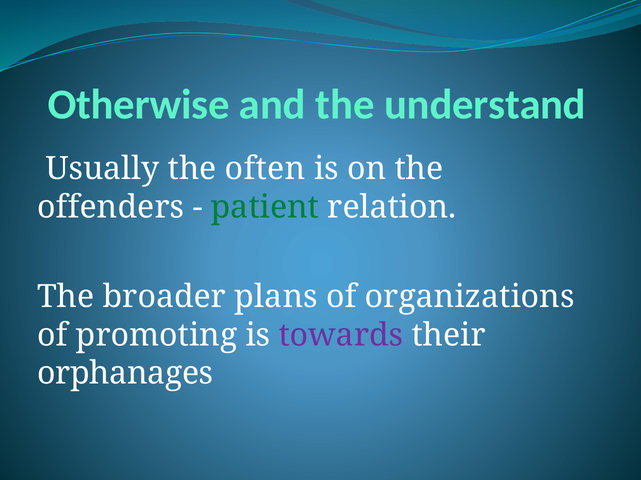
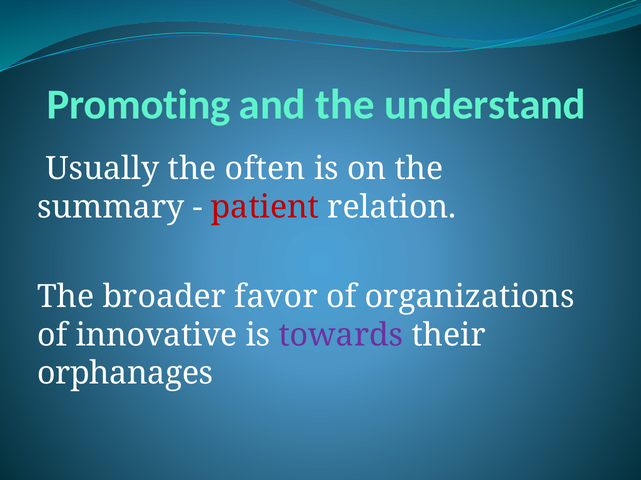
Otherwise: Otherwise -> Promoting
offenders: offenders -> summary
patient colour: green -> red
plans: plans -> favor
promoting: promoting -> innovative
